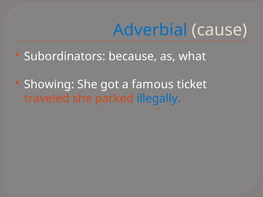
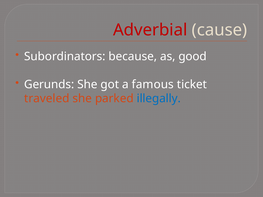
Adverbial colour: blue -> red
what: what -> good
Showing: Showing -> Gerunds
